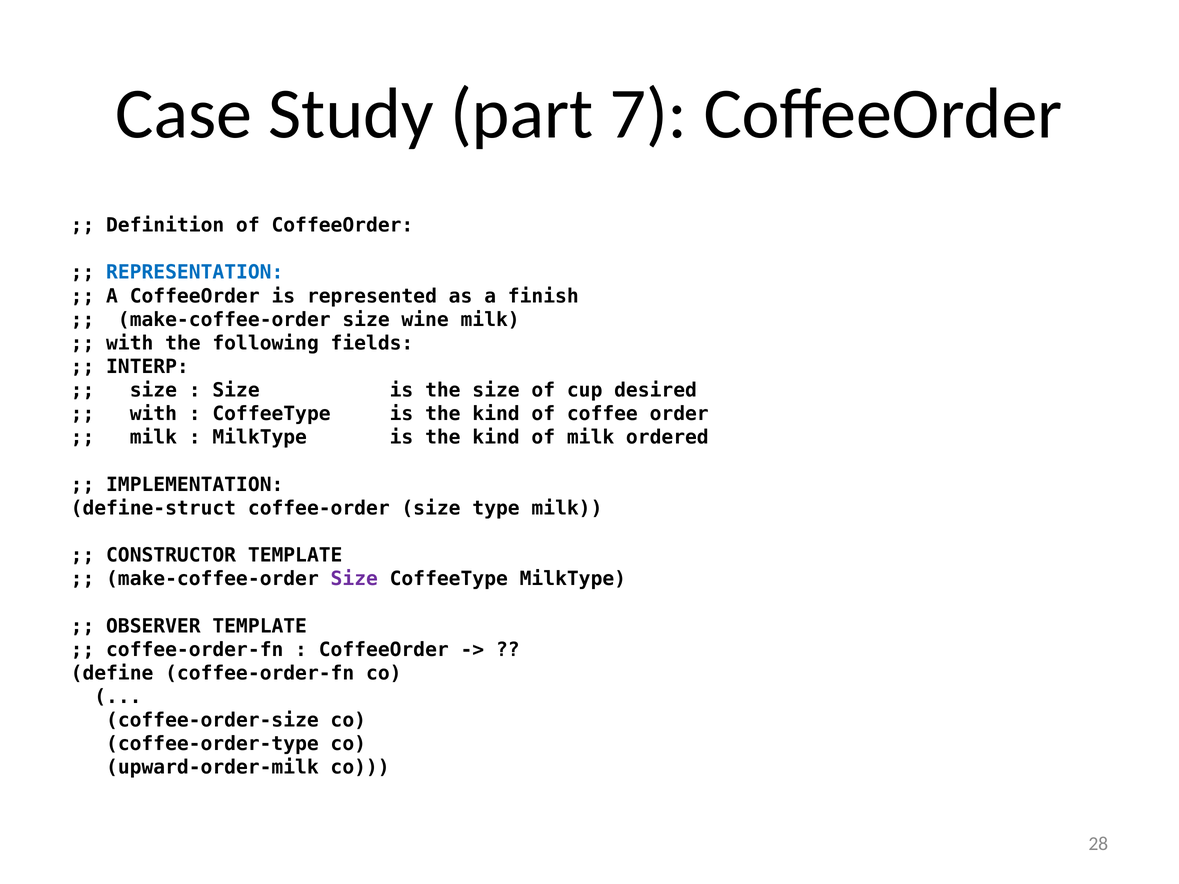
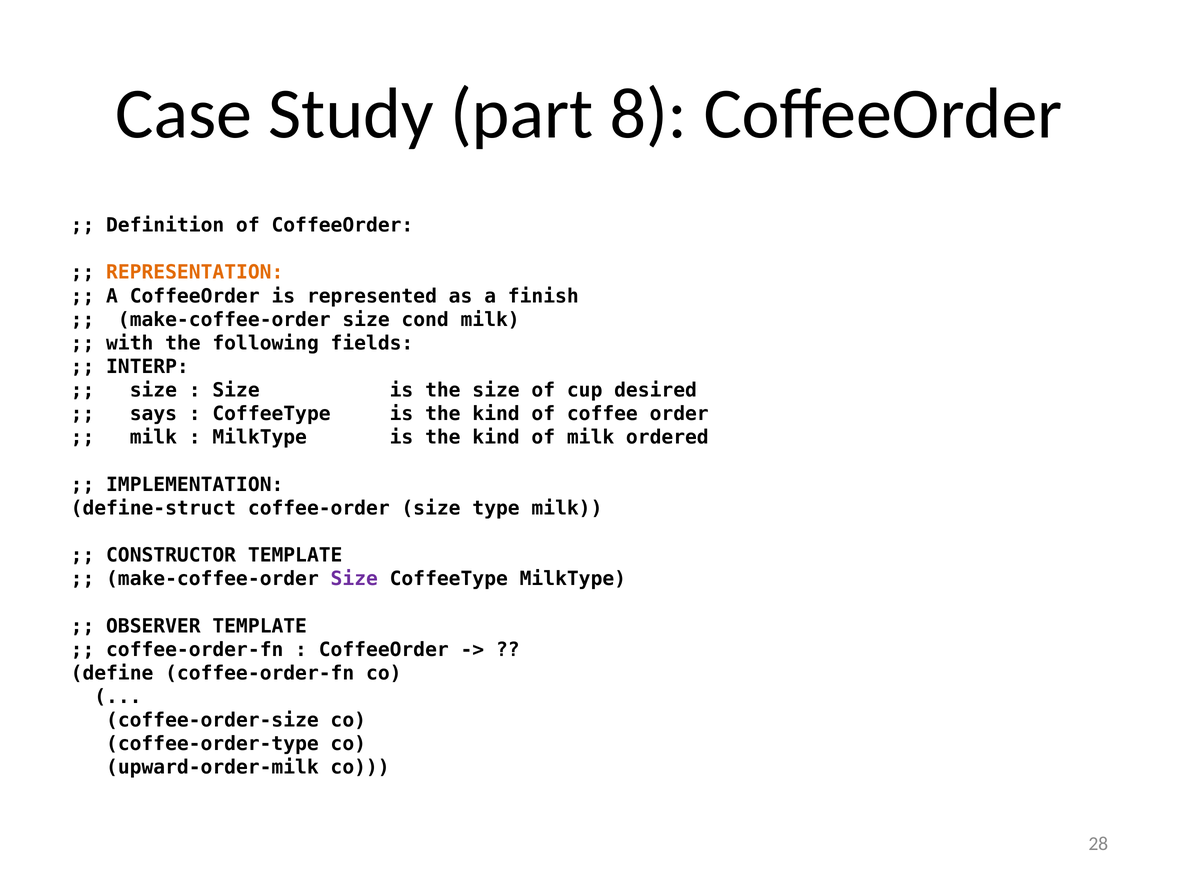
7: 7 -> 8
REPRESENTATION colour: blue -> orange
wine: wine -> cond
with at (153, 414): with -> says
